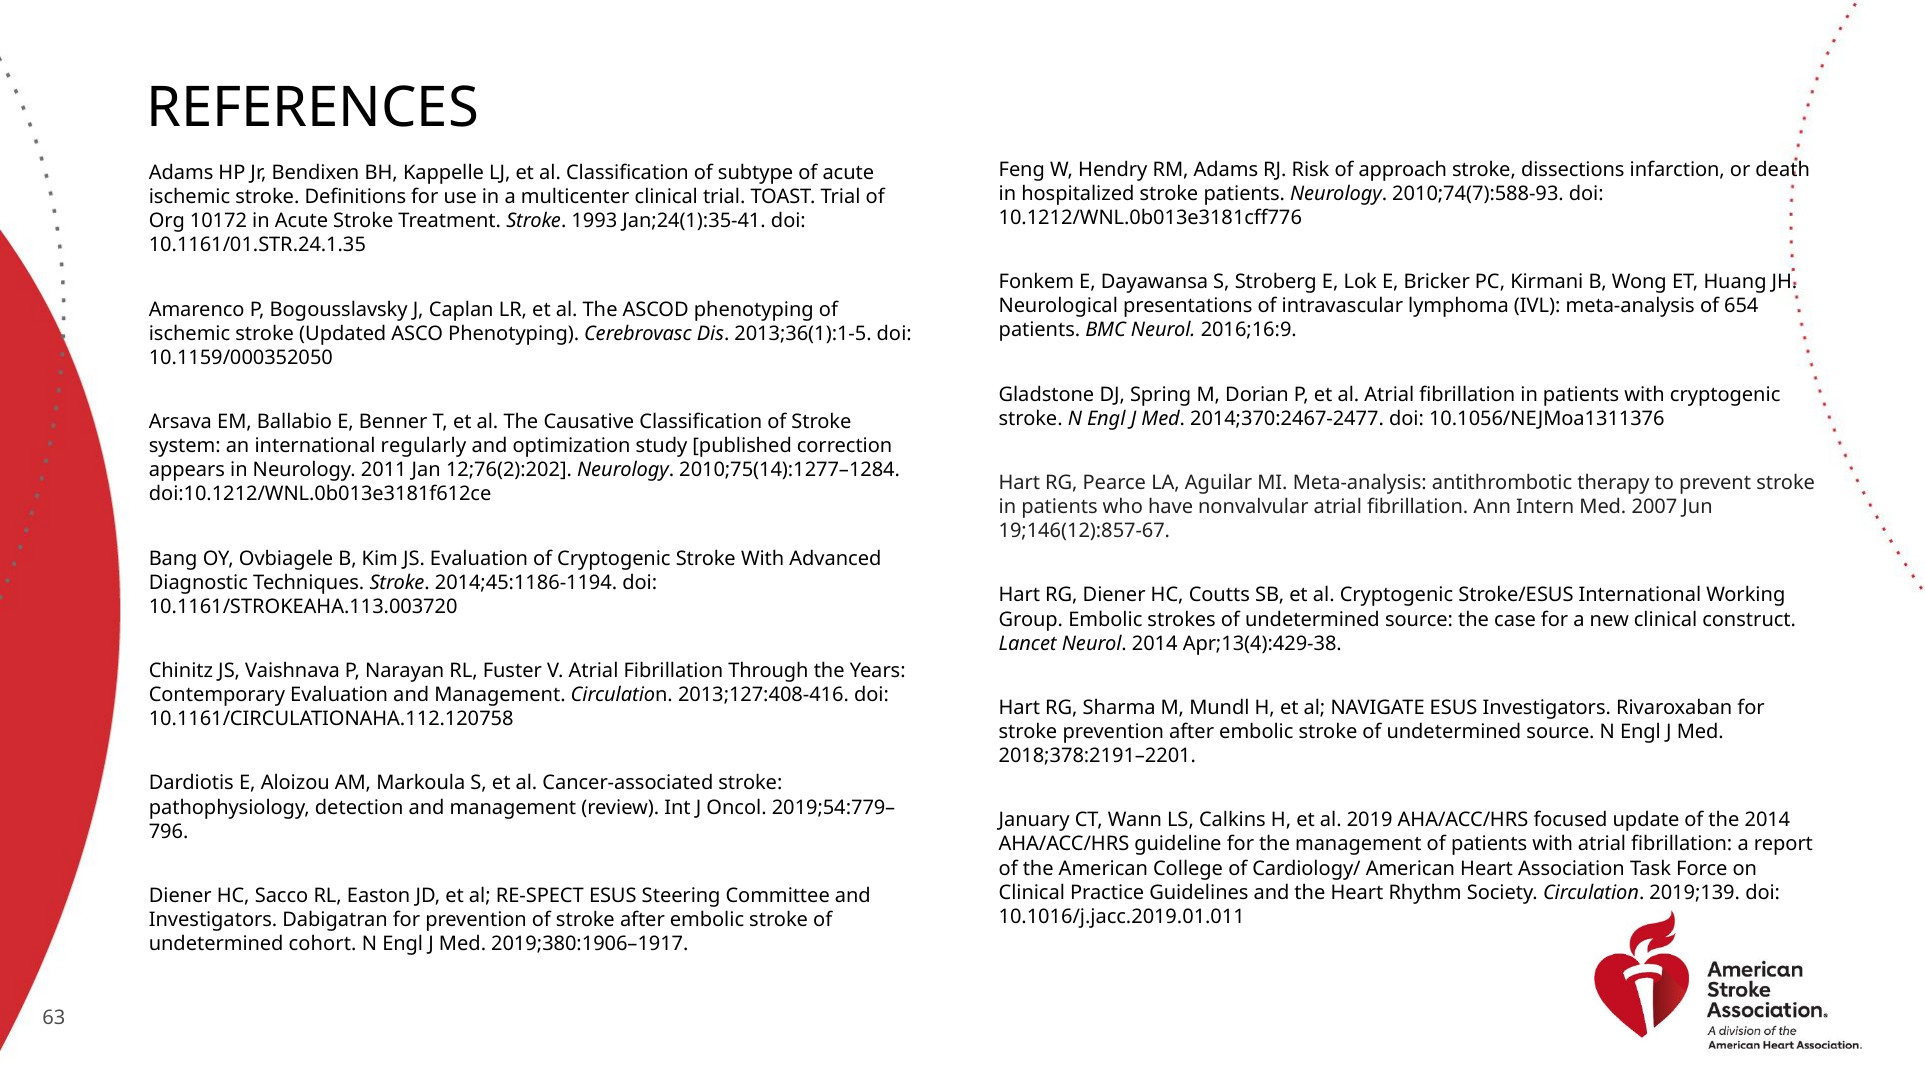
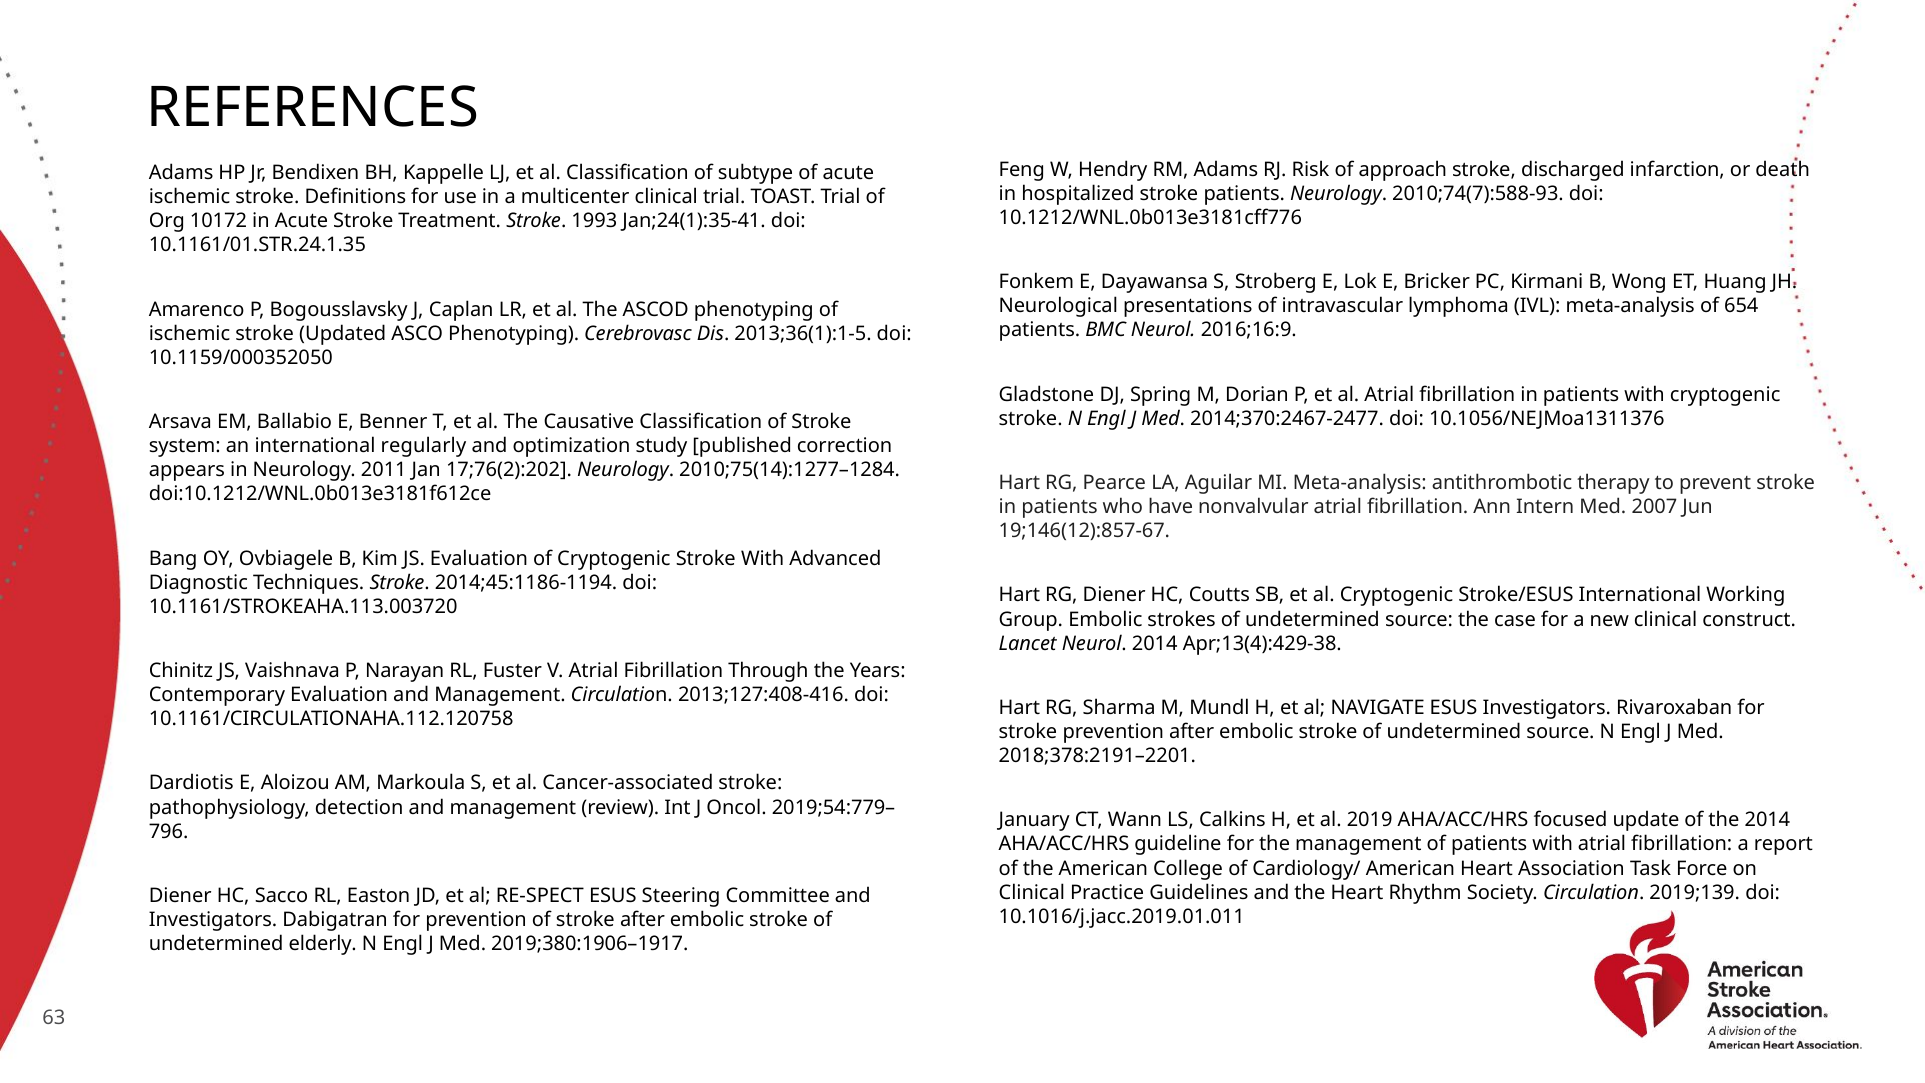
dissections: dissections -> discharged
12;76(2):202: 12;76(2):202 -> 17;76(2):202
cohort: cohort -> elderly
